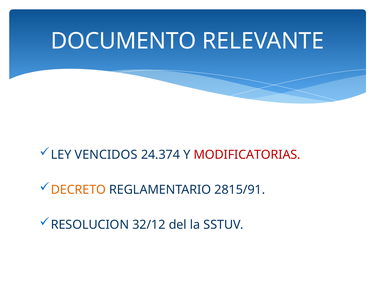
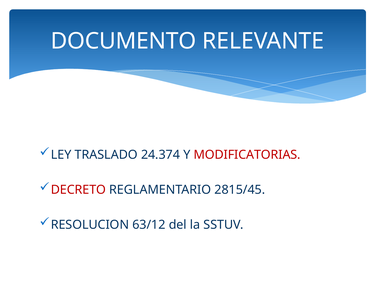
VENCIDOS: VENCIDOS -> TRASLADO
DECRETO colour: orange -> red
2815/91: 2815/91 -> 2815/45
32/12: 32/12 -> 63/12
